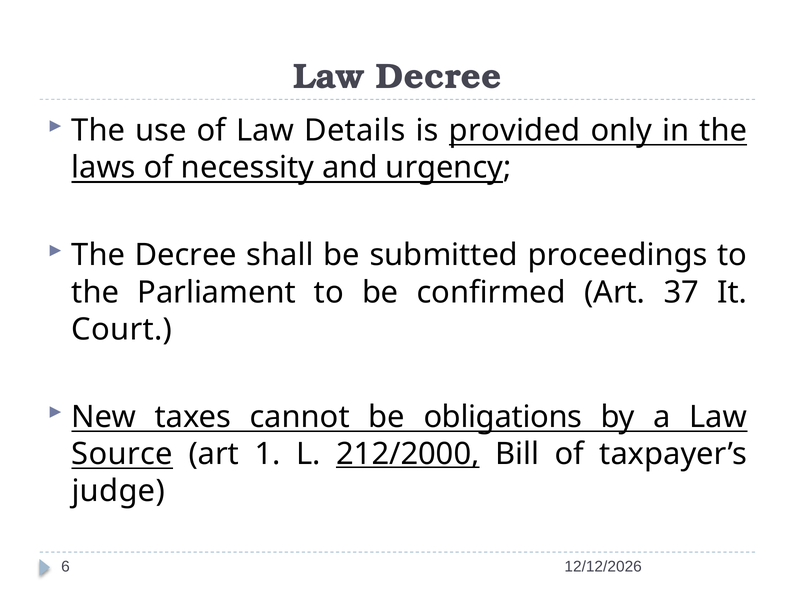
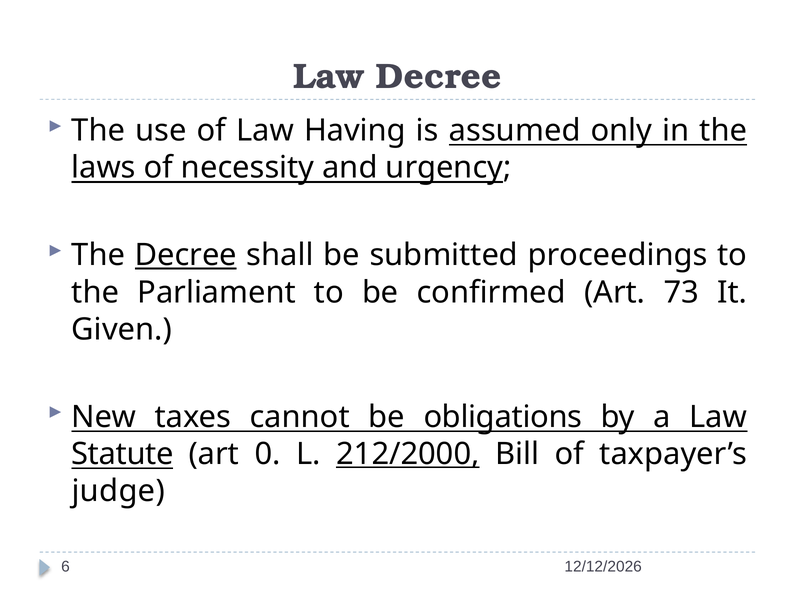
Details: Details -> Having
provided: provided -> assumed
Decree at (186, 255) underline: none -> present
37: 37 -> 73
Court: Court -> Given
Source: Source -> Statute
1: 1 -> 0
